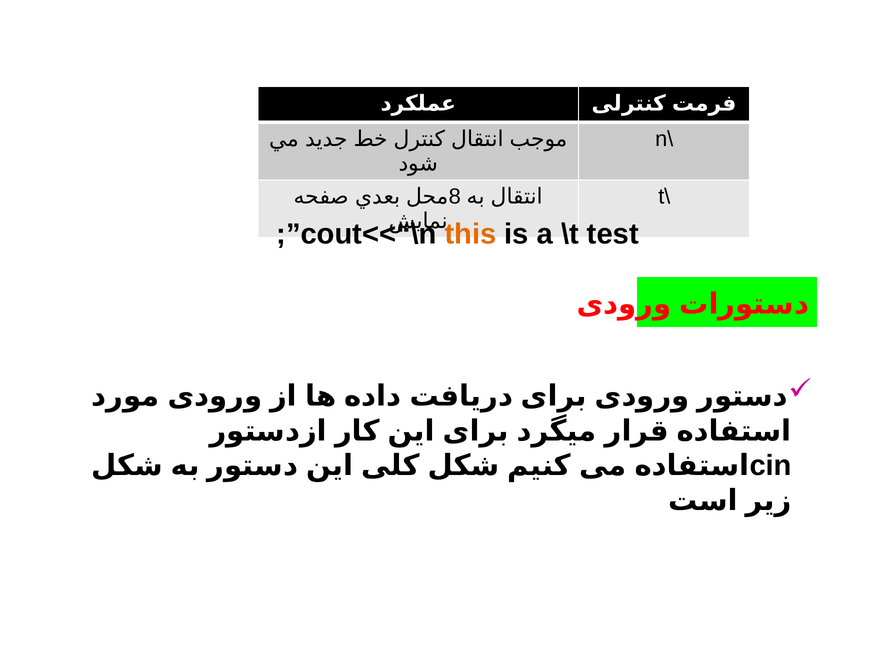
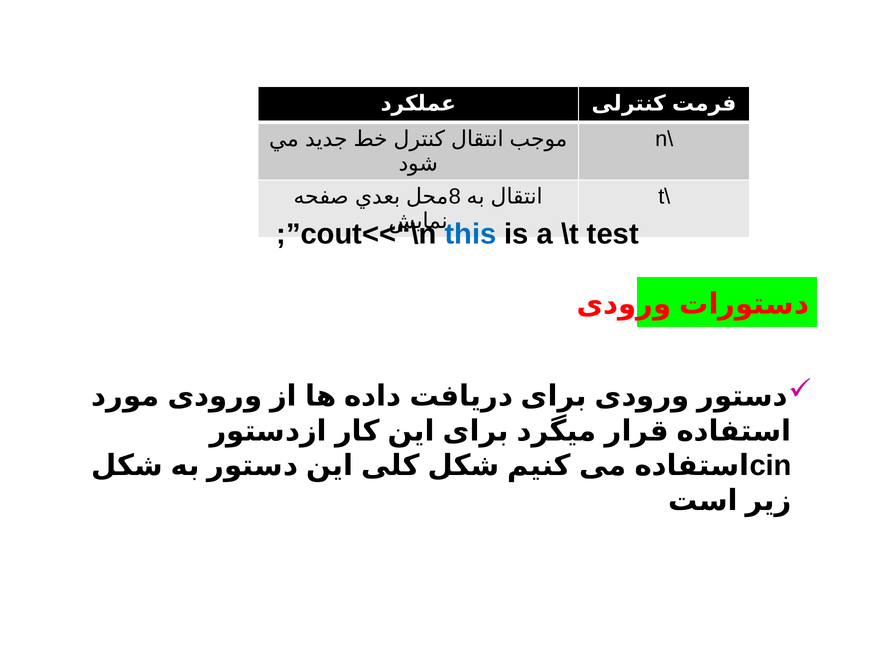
this colour: orange -> blue
